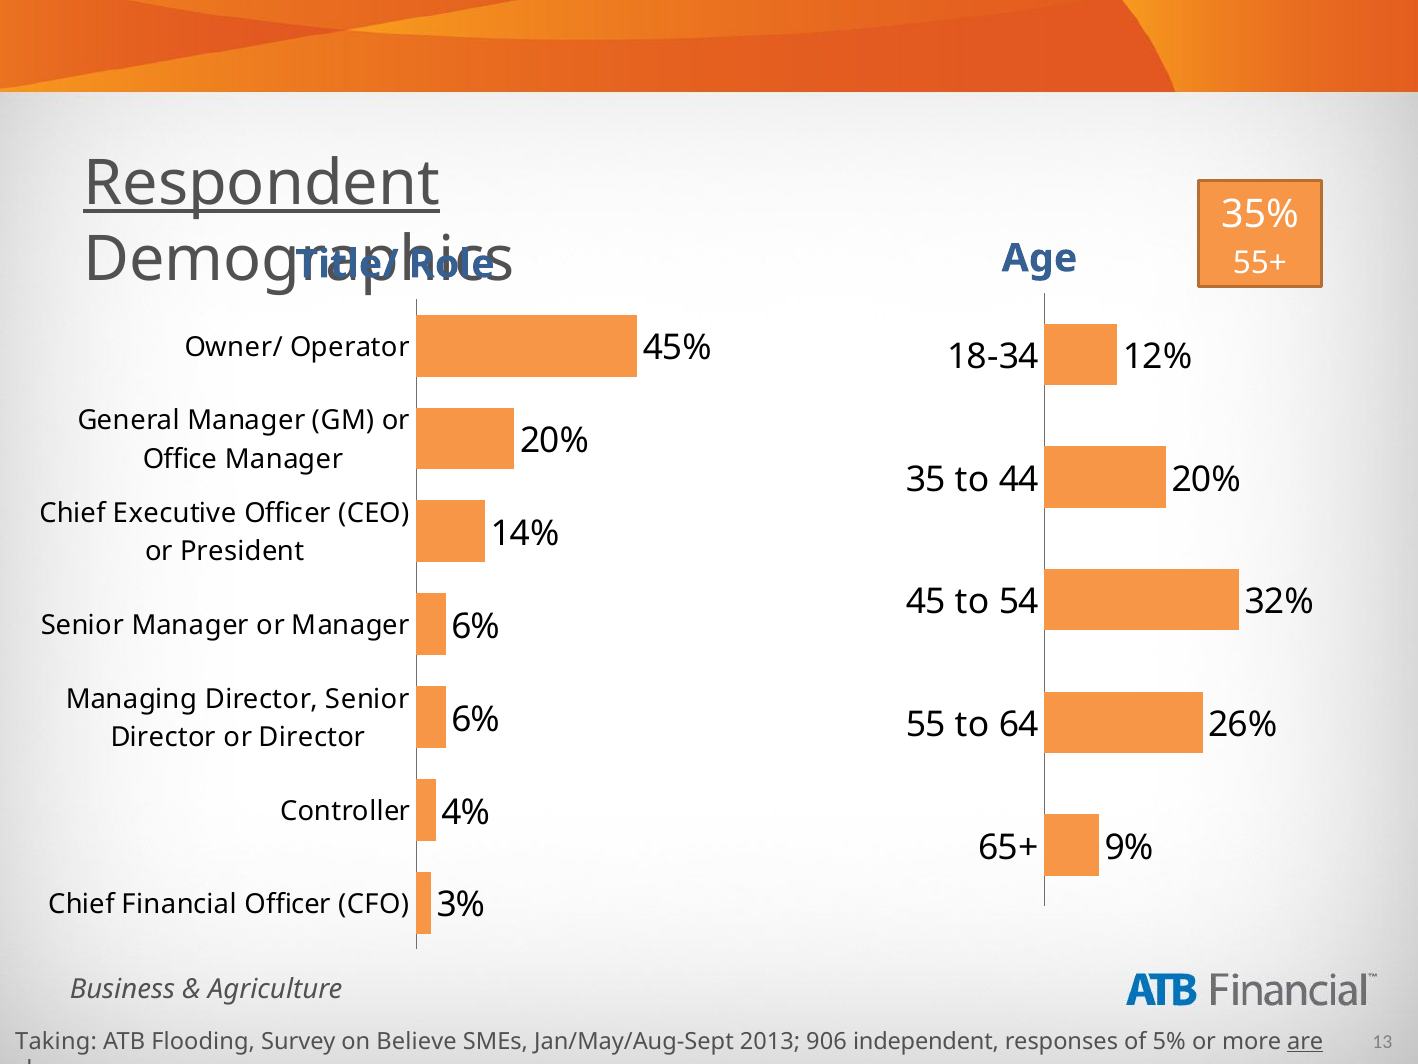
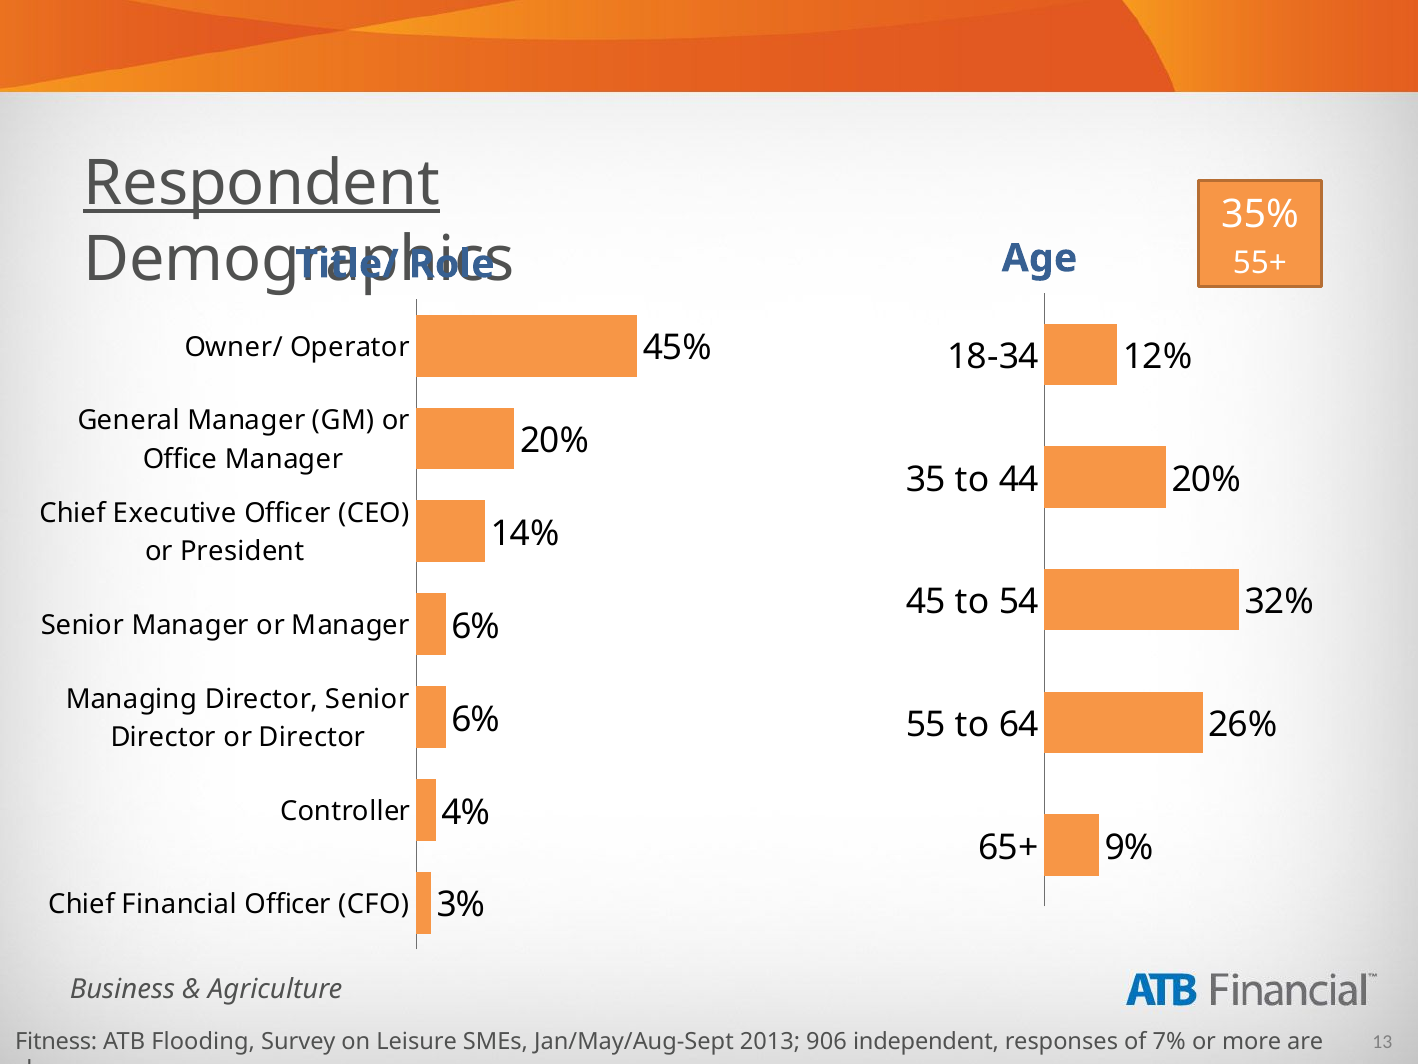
Taking: Taking -> Fitness
Believe: Believe -> Leisure
5%: 5% -> 7%
are underline: present -> none
